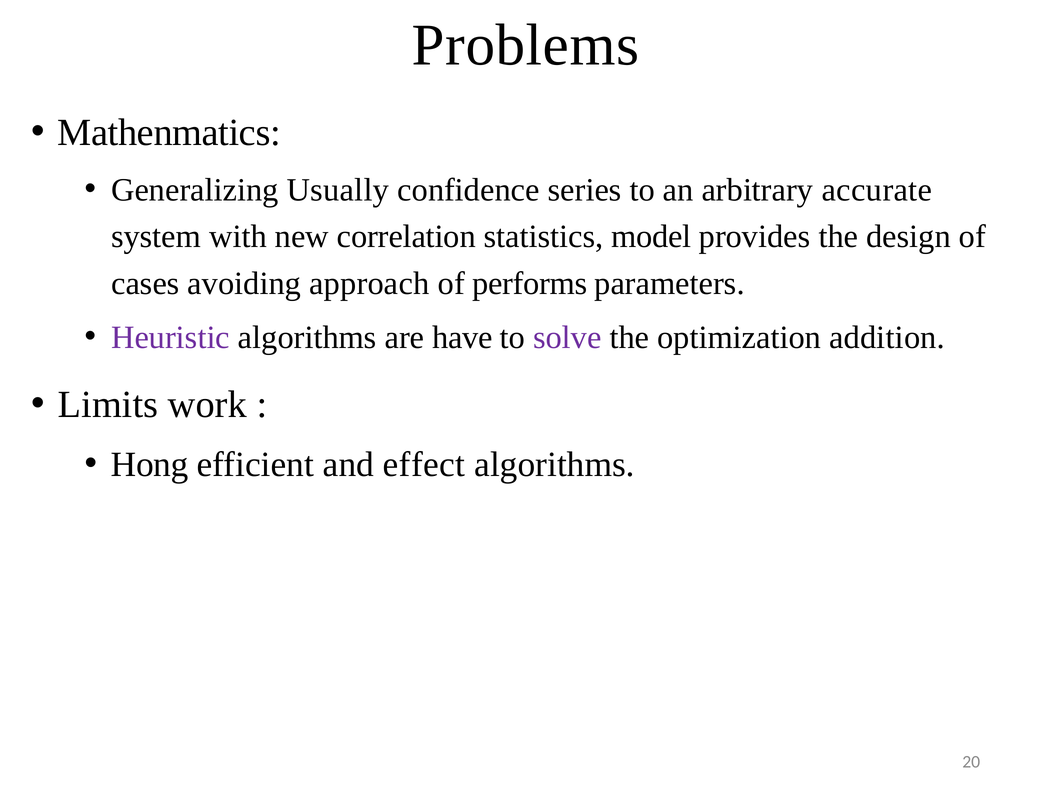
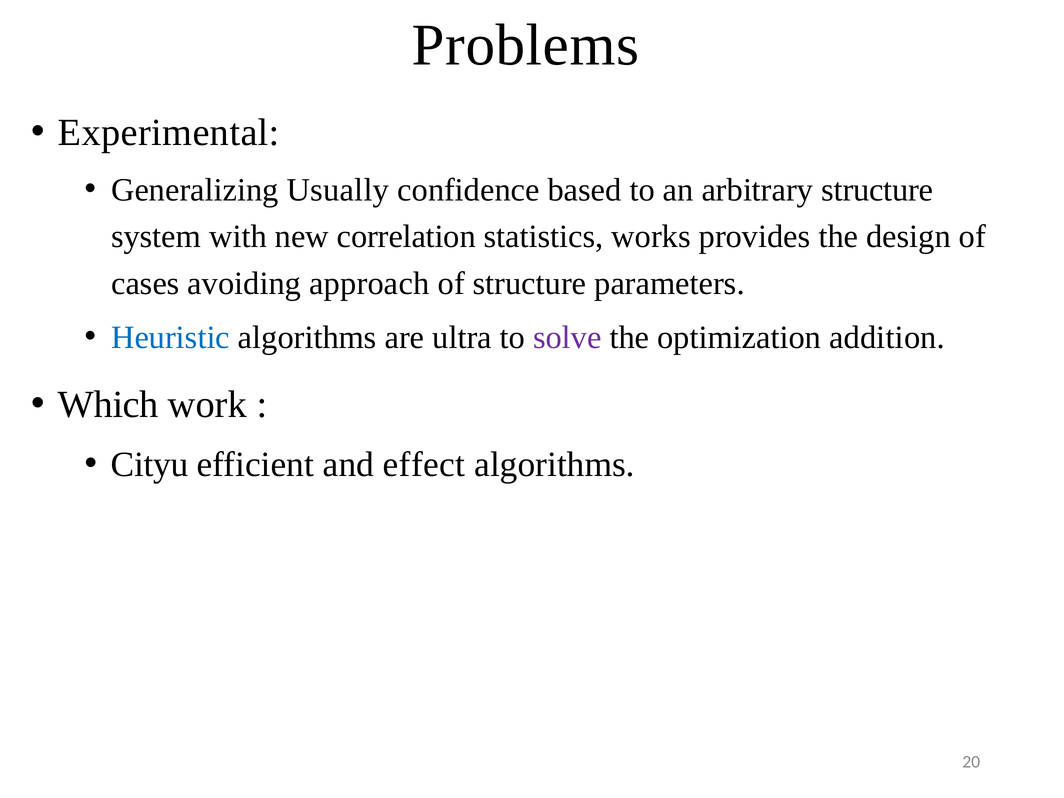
Mathenmatics: Mathenmatics -> Experimental
series: series -> based
arbitrary accurate: accurate -> structure
model: model -> works
of performs: performs -> structure
Heuristic colour: purple -> blue
have: have -> ultra
Limits: Limits -> Which
Hong: Hong -> Cityu
